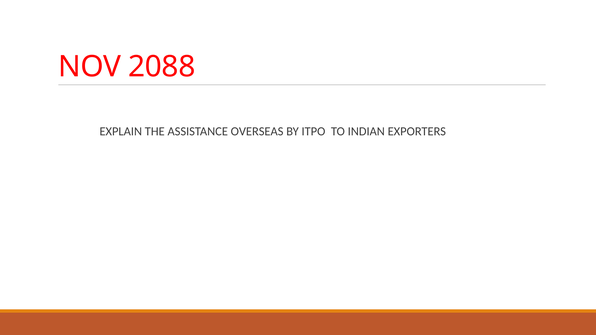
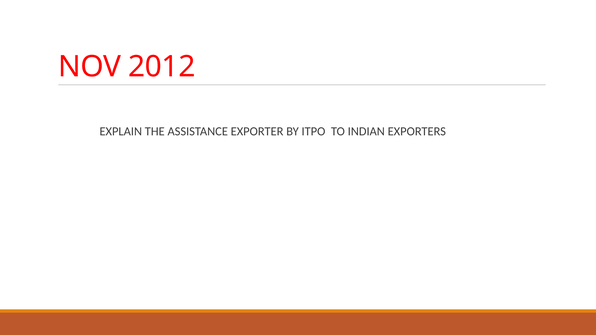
2088: 2088 -> 2012
OVERSEAS: OVERSEAS -> EXPORTER
